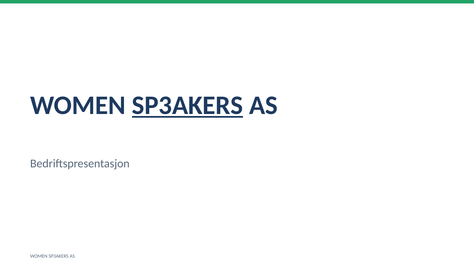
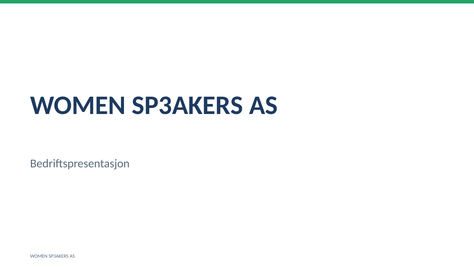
SP3AKERS at (188, 105) underline: present -> none
